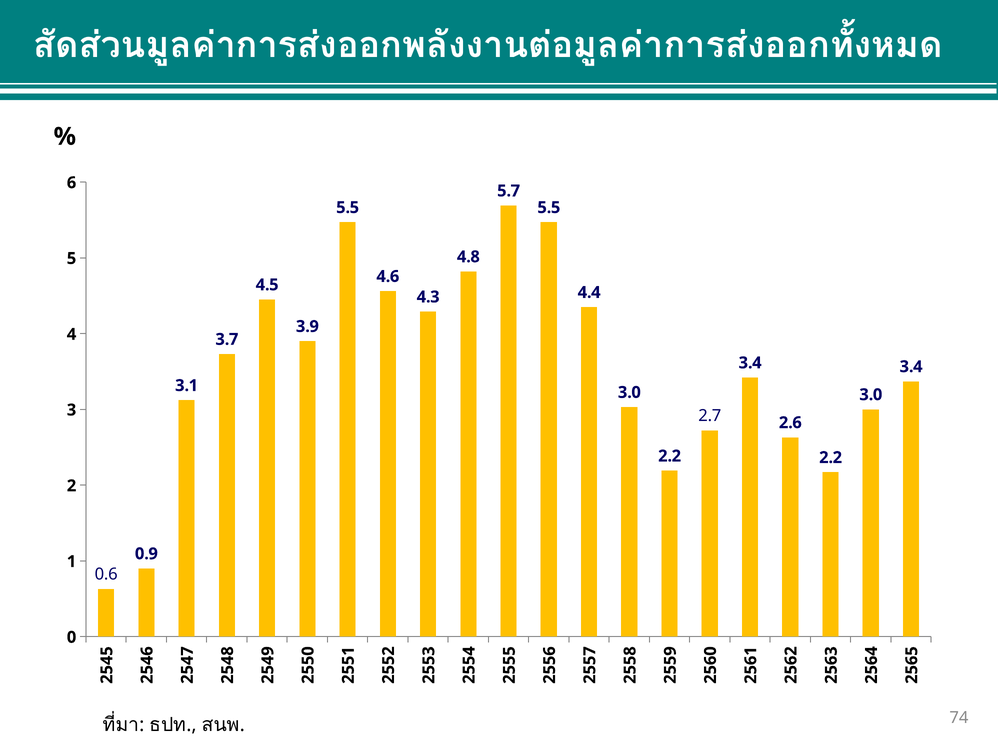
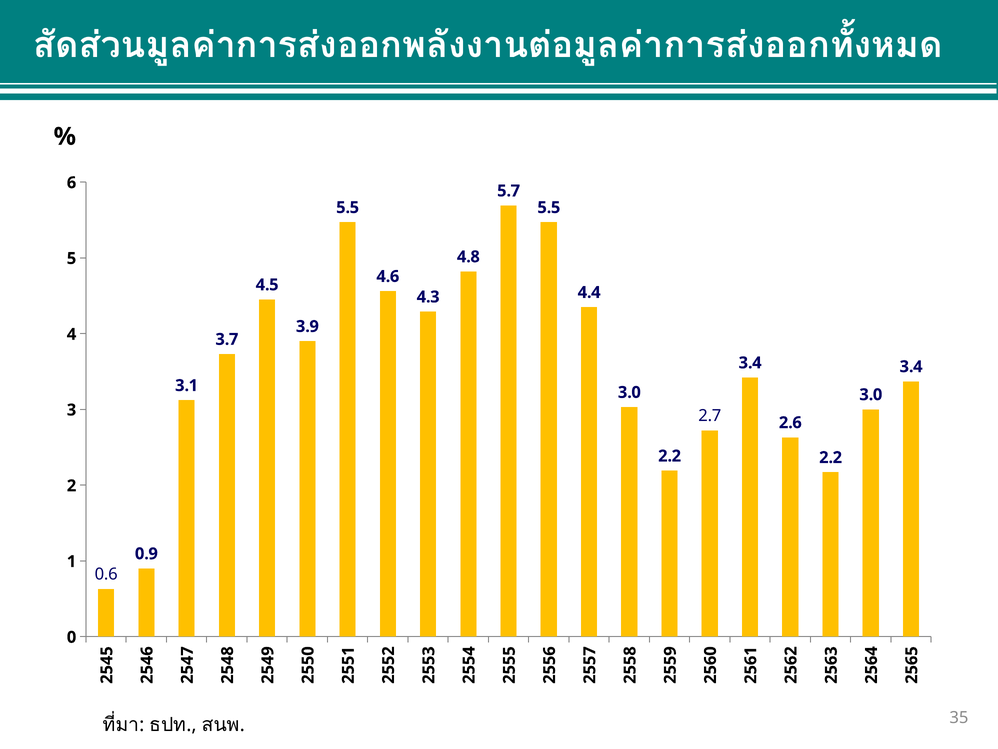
74: 74 -> 35
